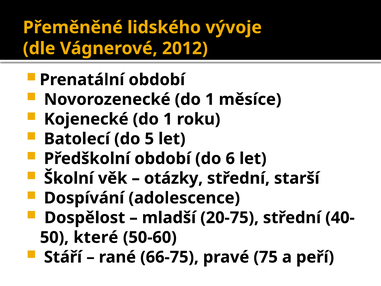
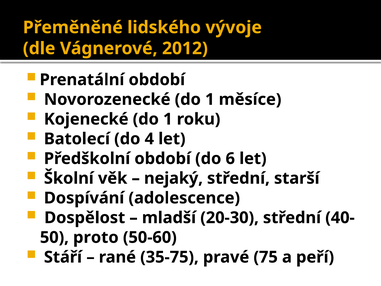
5: 5 -> 4
otázky: otázky -> nejaký
20-75: 20-75 -> 20-30
které: které -> proto
66-75: 66-75 -> 35-75
